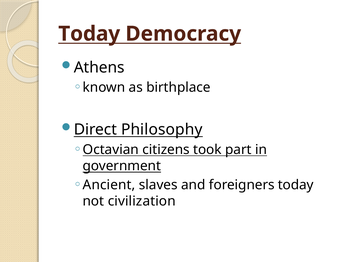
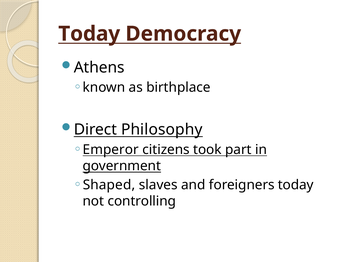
Octavian: Octavian -> Emperor
Ancient: Ancient -> Shaped
civilization: civilization -> controlling
